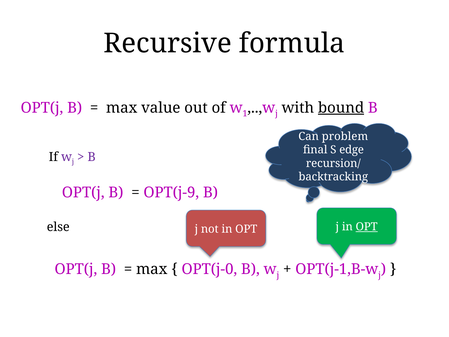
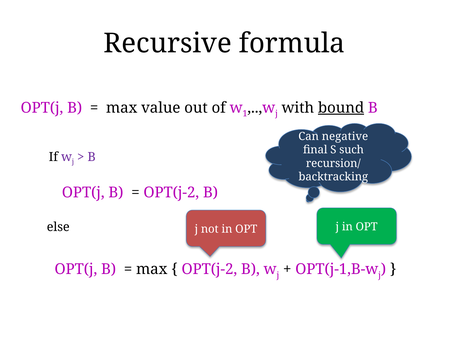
problem: problem -> negative
edge: edge -> such
OPT(j-9 at (171, 192): OPT(j-9 -> OPT(j-2
OPT at (367, 227) underline: present -> none
OPT(j-0 at (209, 269): OPT(j-0 -> OPT(j-2
